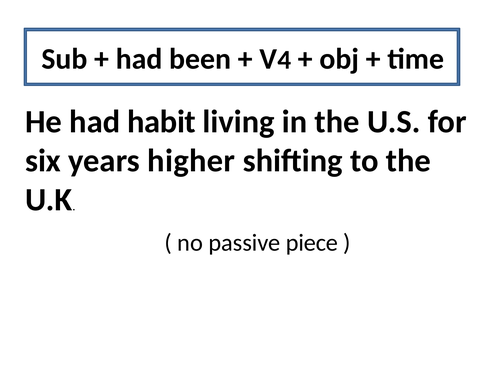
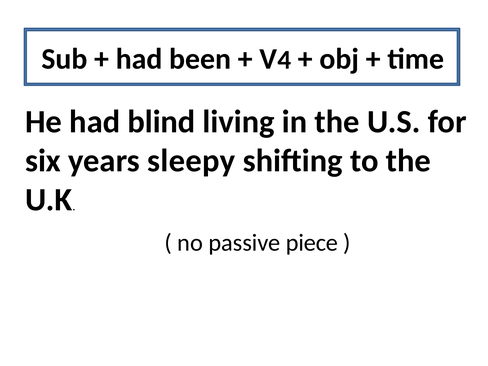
habit: habit -> blind
higher: higher -> sleepy
